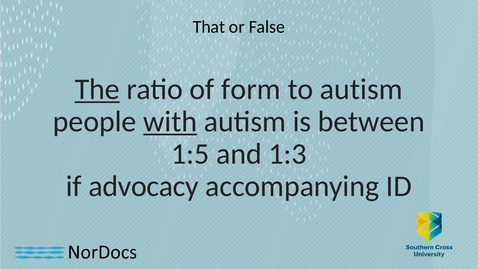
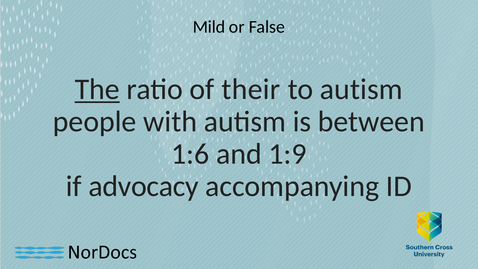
That: That -> Mild
form: form -> their
with underline: present -> none
1:5: 1:5 -> 1:6
1:3: 1:3 -> 1:9
